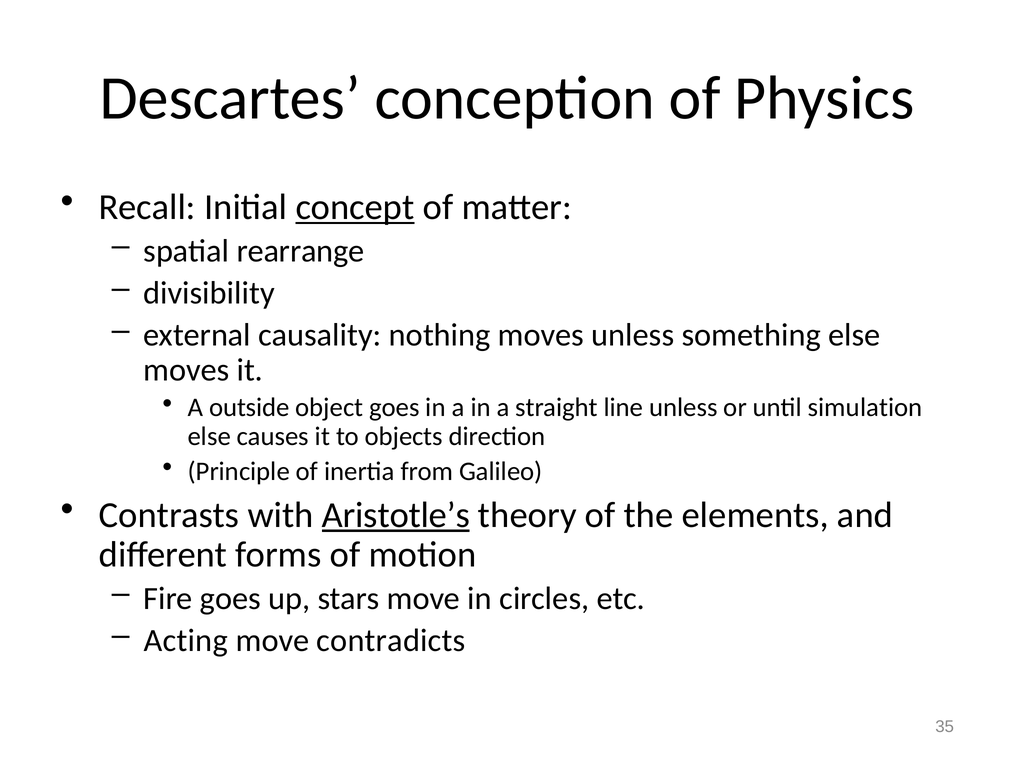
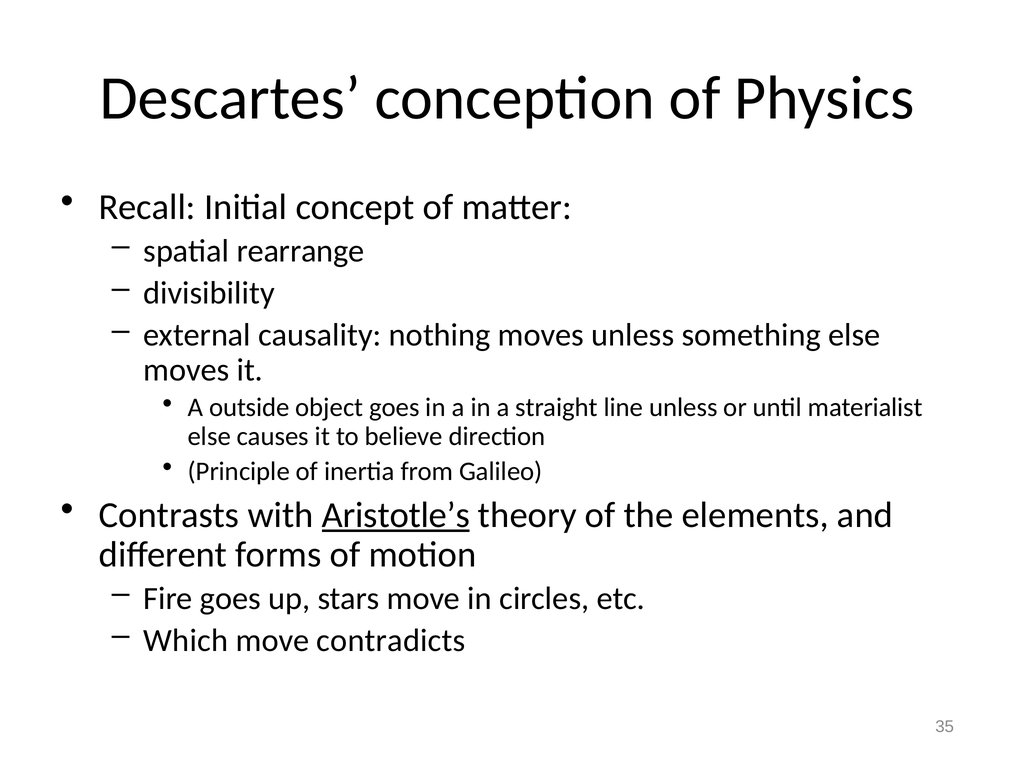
concept underline: present -> none
simulation: simulation -> materialist
objects: objects -> believe
Acting: Acting -> Which
